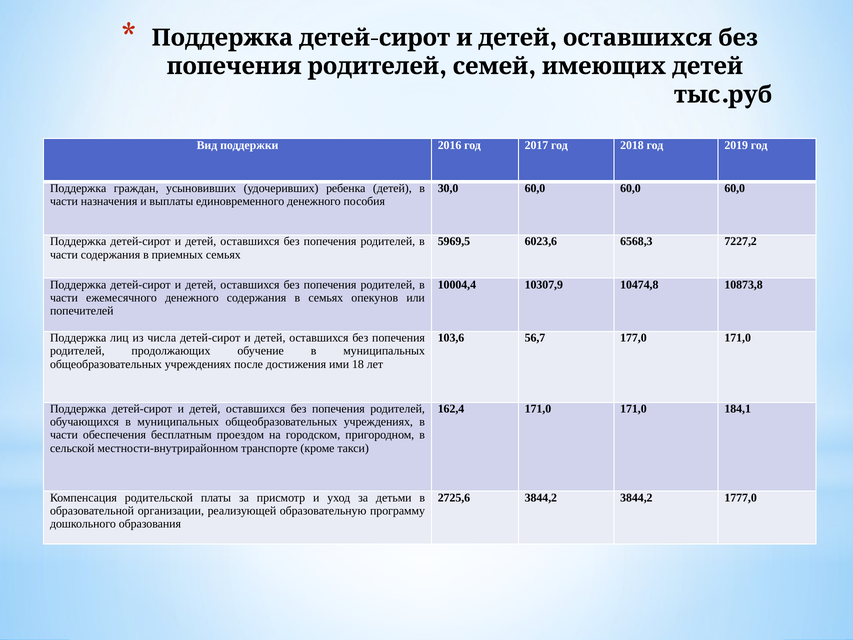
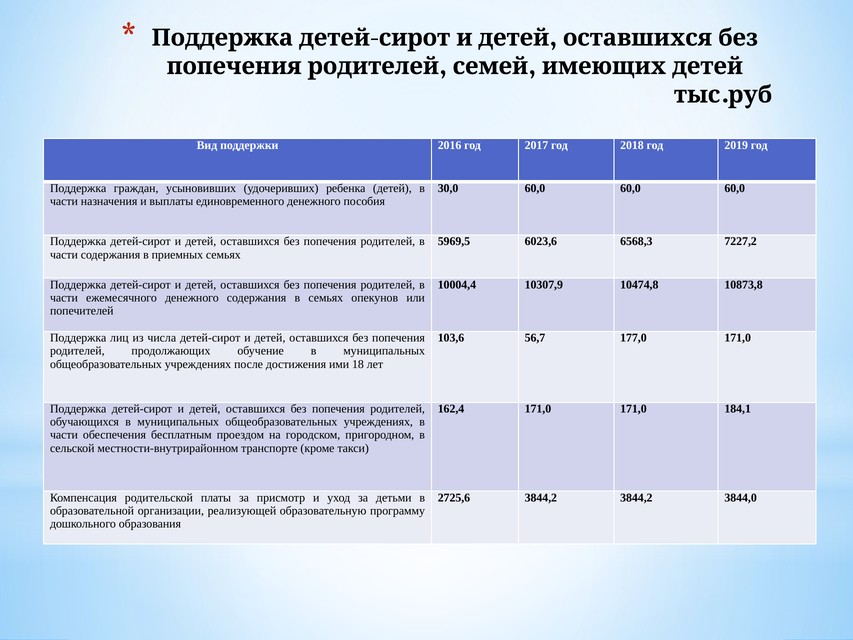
1777,0: 1777,0 -> 3844,0
